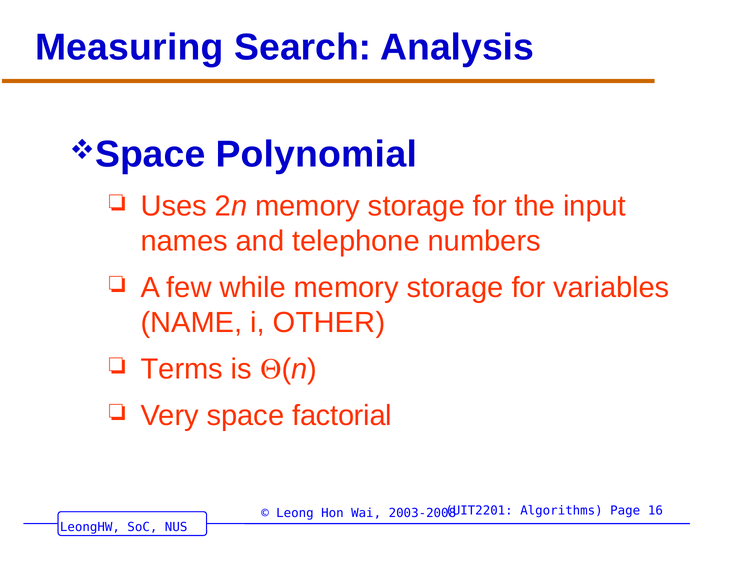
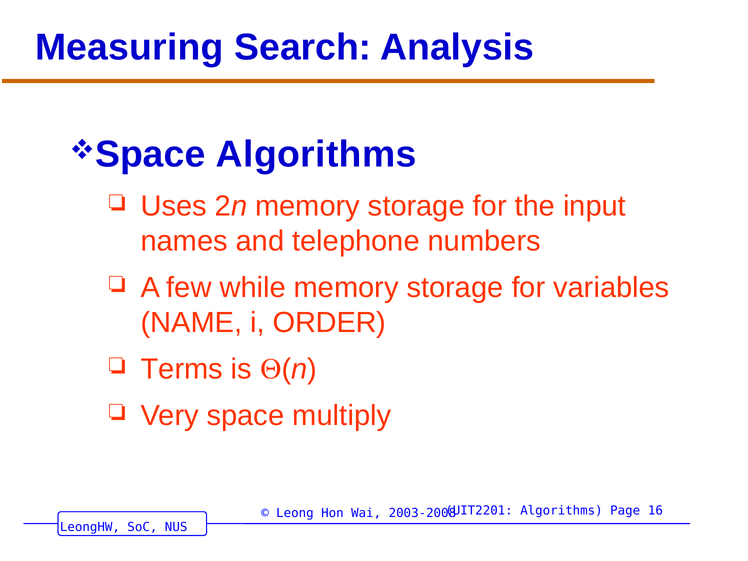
Space Polynomial: Polynomial -> Algorithms
OTHER: OTHER -> ORDER
factorial: factorial -> multiply
